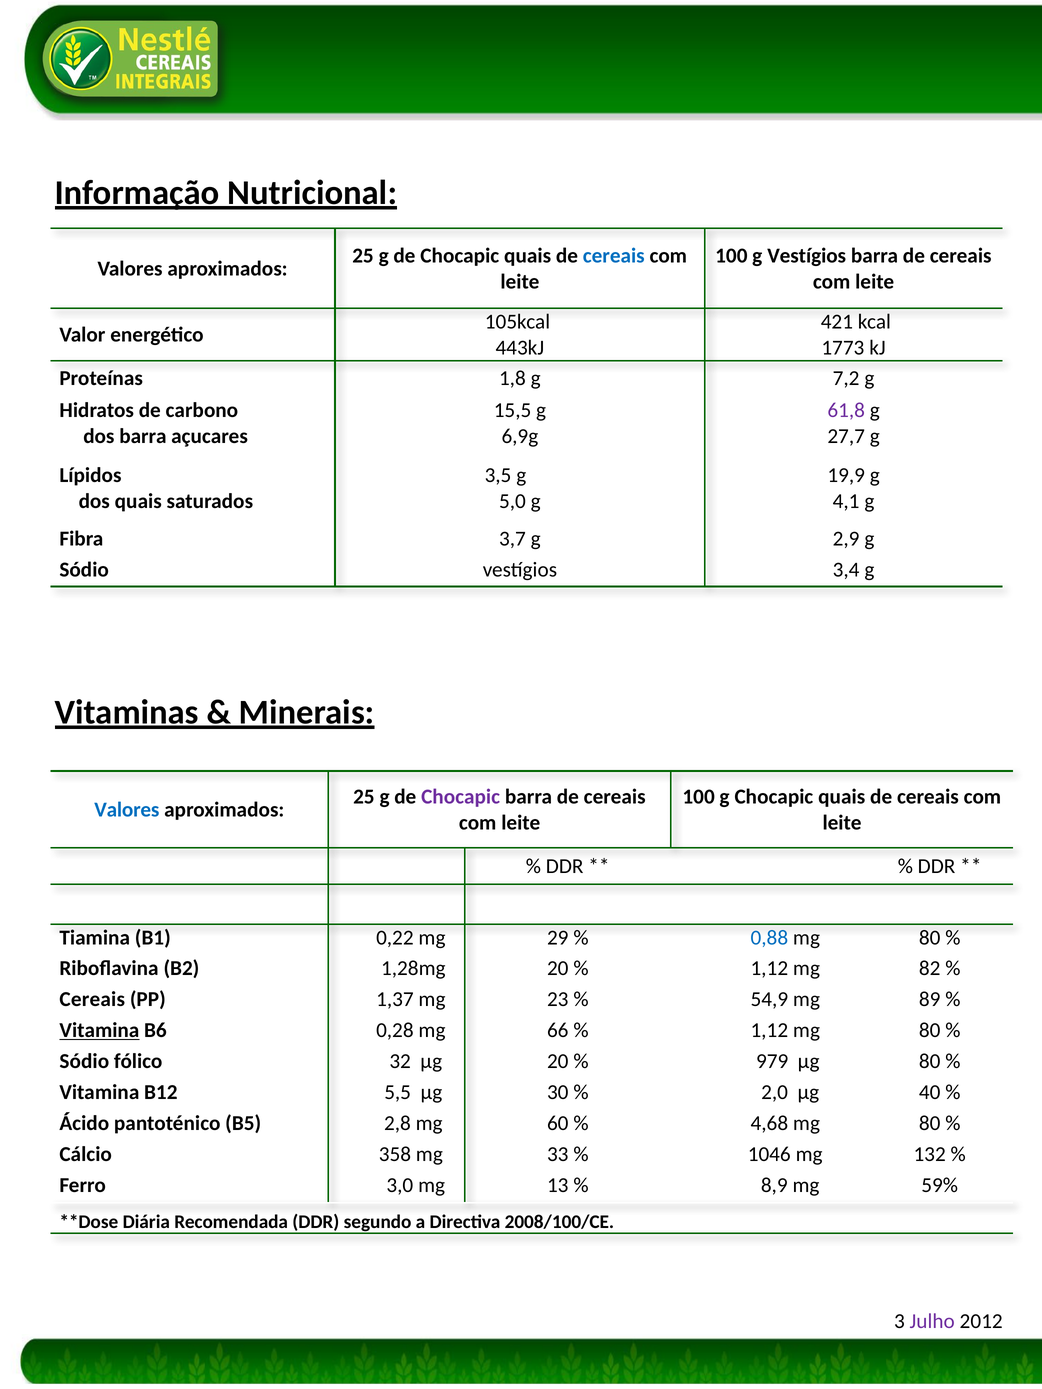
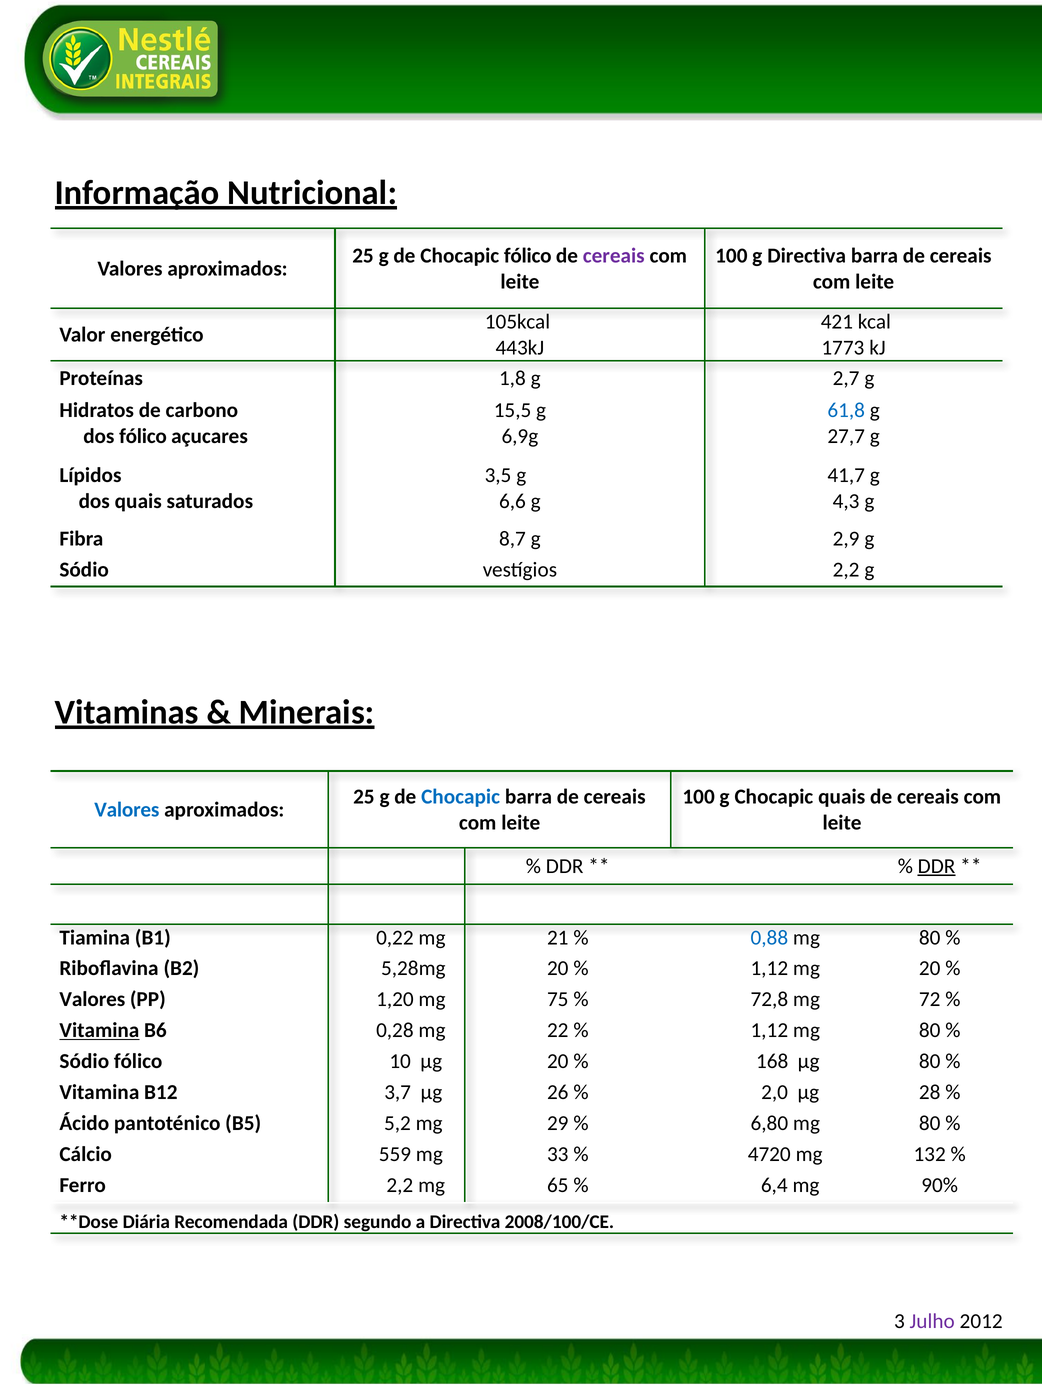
de Chocapic quais: quais -> fólico
cereais at (614, 256) colour: blue -> purple
g Vestígios: Vestígios -> Directiva
7,2: 7,2 -> 2,7
61,8 colour: purple -> blue
dos barra: barra -> fólico
19,9: 19,9 -> 41,7
5,0: 5,0 -> 6,6
4,1: 4,1 -> 4,3
3,7: 3,7 -> 8,7
vestígios 3,4: 3,4 -> 2,2
Chocapic at (461, 797) colour: purple -> blue
DDR at (937, 866) underline: none -> present
29: 29 -> 21
1,28mg: 1,28mg -> 5,28mg
mg 82: 82 -> 20
Cereais at (92, 1000): Cereais -> Valores
1,37: 1,37 -> 1,20
23: 23 -> 75
54,9: 54,9 -> 72,8
89: 89 -> 72
66: 66 -> 22
32: 32 -> 10
979: 979 -> 168
5,5: 5,5 -> 3,7
30: 30 -> 26
40: 40 -> 28
2,8: 2,8 -> 5,2
60: 60 -> 29
4,68: 4,68 -> 6,80
358: 358 -> 559
1046: 1046 -> 4720
Ferro 3,0: 3,0 -> 2,2
13: 13 -> 65
8,9: 8,9 -> 6,4
59%: 59% -> 90%
